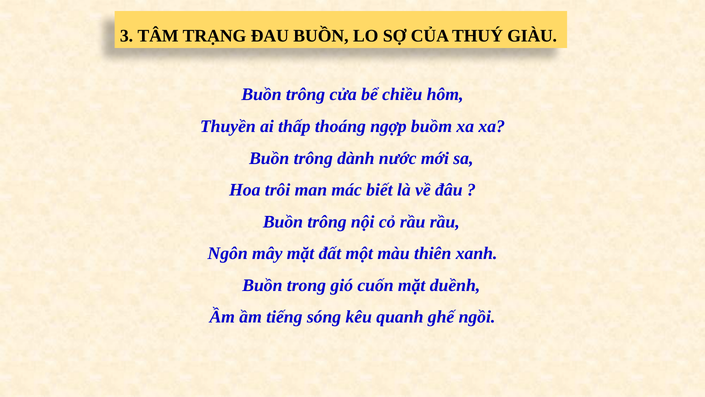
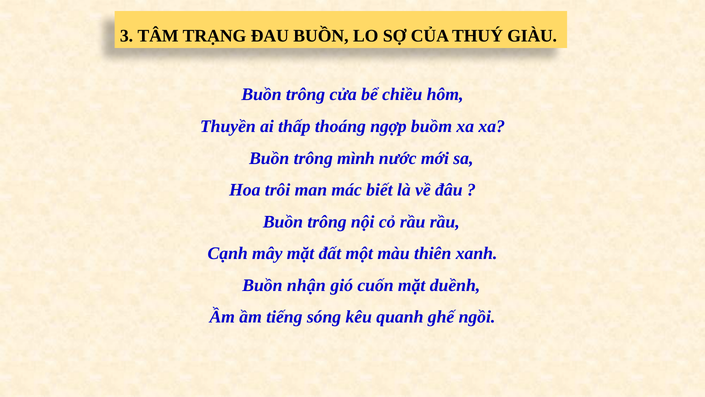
dành: dành -> mình
Ngôn: Ngôn -> Cạnh
trong: trong -> nhận
